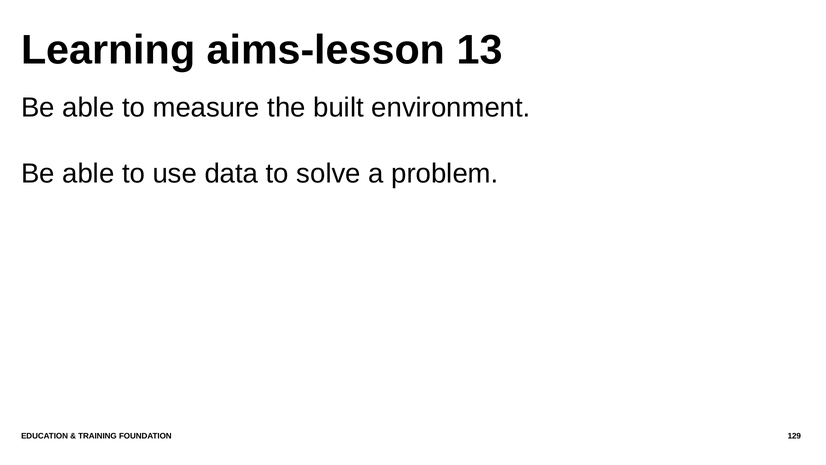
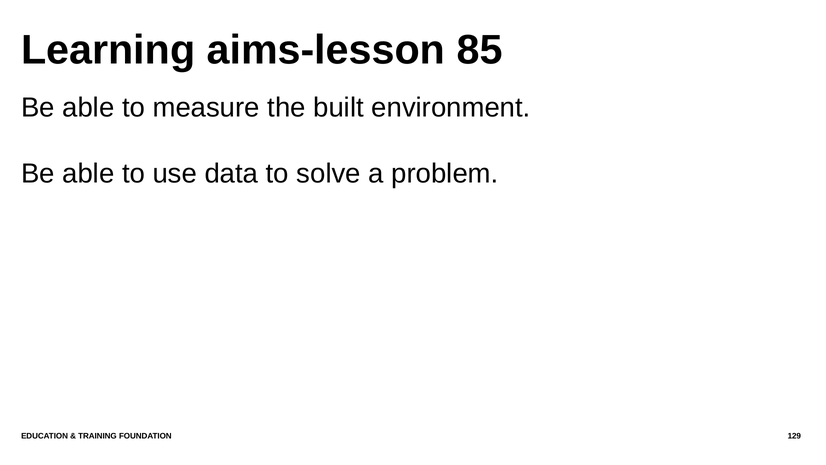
13: 13 -> 85
